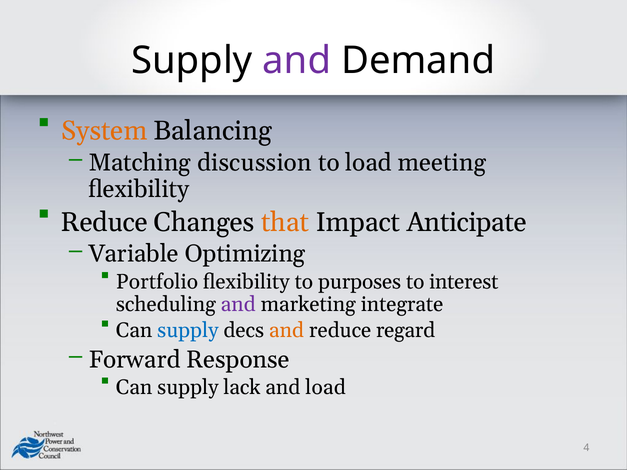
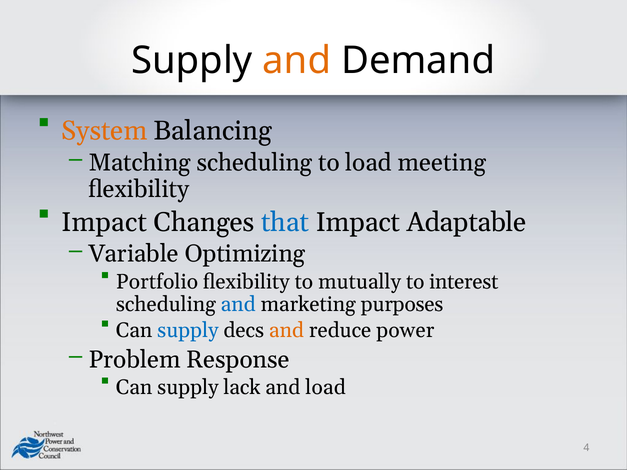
and at (297, 61) colour: purple -> orange
Matching discussion: discussion -> scheduling
Reduce at (104, 222): Reduce -> Impact
that colour: orange -> blue
Anticipate: Anticipate -> Adaptable
purposes: purposes -> mutually
and at (238, 304) colour: purple -> blue
integrate: integrate -> purposes
regard: regard -> power
Forward: Forward -> Problem
